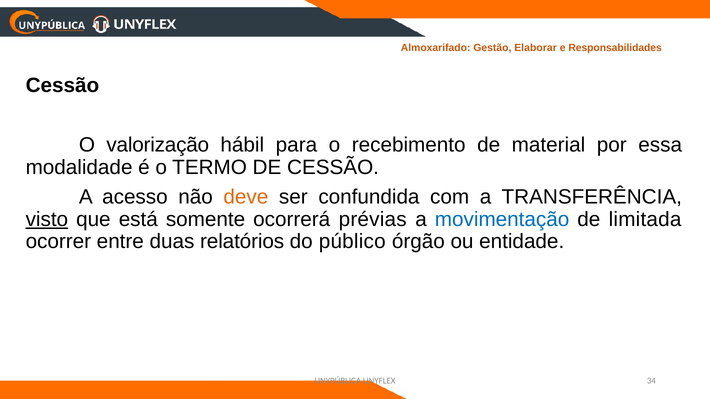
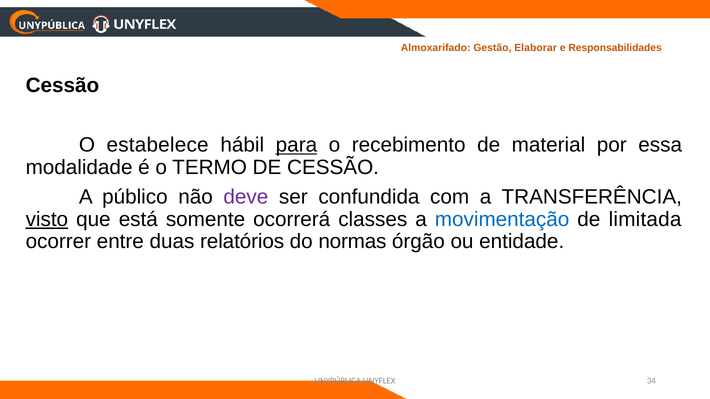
valorização: valorização -> estabelece
para underline: none -> present
acesso: acesso -> público
deve colour: orange -> purple
prévias: prévias -> classes
público: público -> normas
